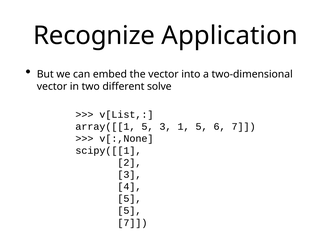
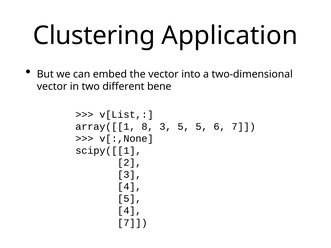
Recognize: Recognize -> Clustering
solve: solve -> bene
array([[1 5: 5 -> 8
3 1: 1 -> 5
5 at (129, 211): 5 -> 4
